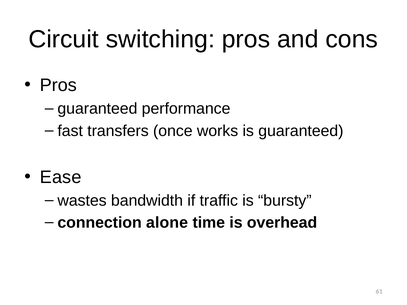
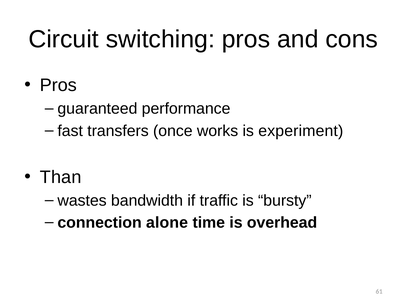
is guaranteed: guaranteed -> experiment
Ease: Ease -> Than
